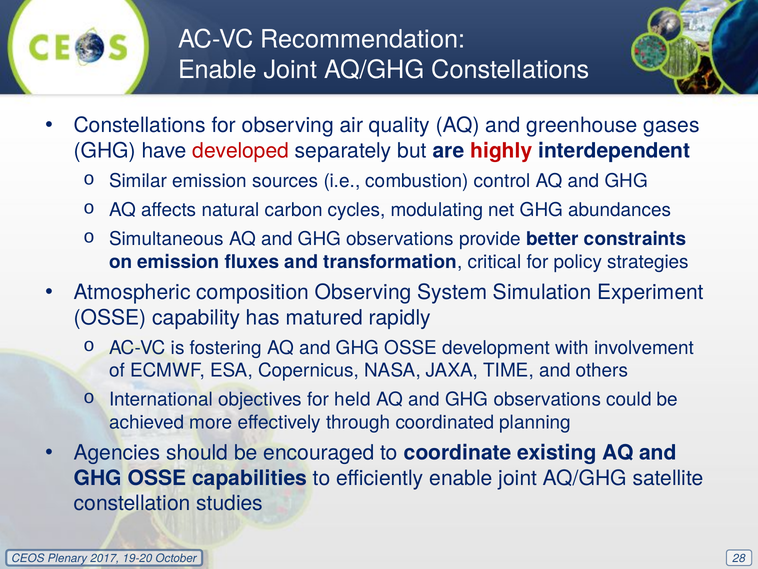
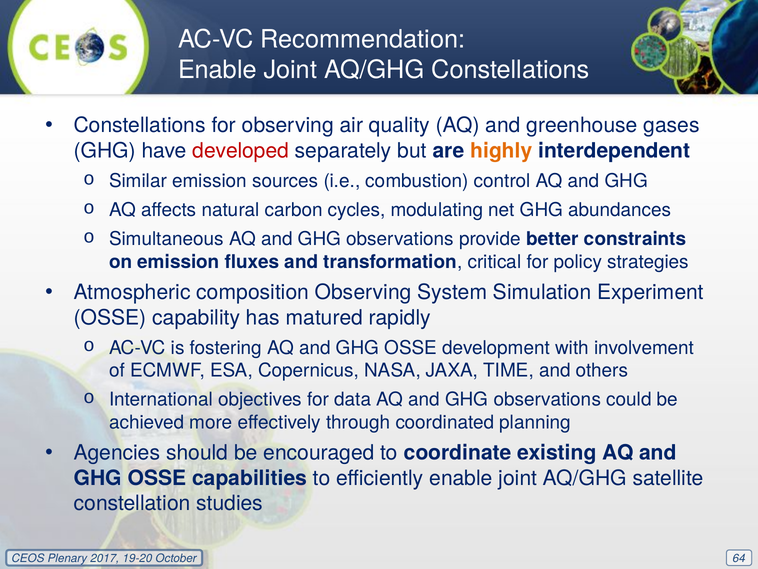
highly colour: red -> orange
held: held -> data
28: 28 -> 64
